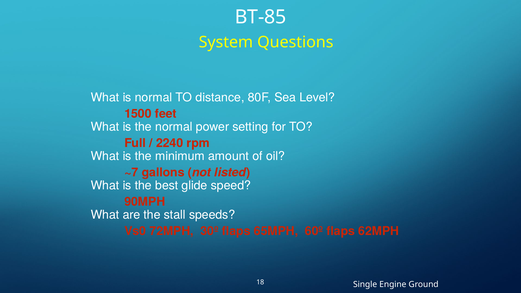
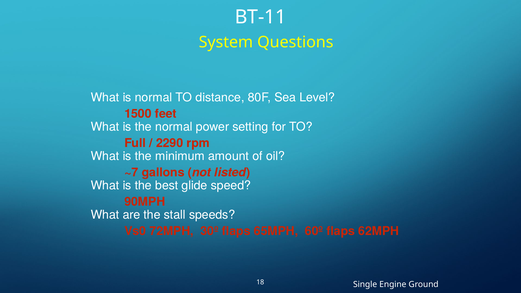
BT-85: BT-85 -> BT-11
2240: 2240 -> 2290
